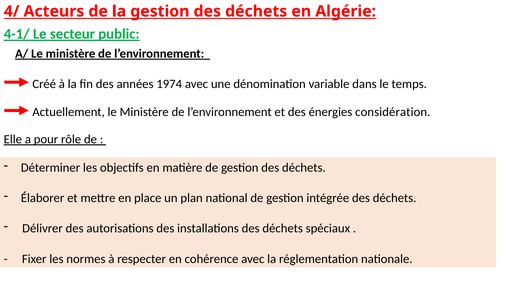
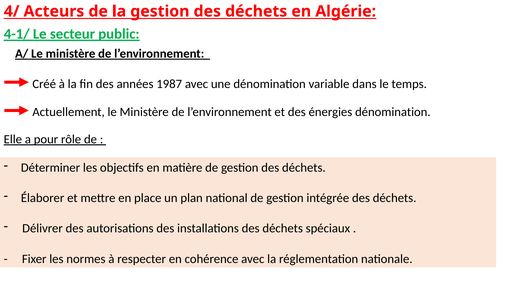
1974: 1974 -> 1987
énergies considération: considération -> dénomination
